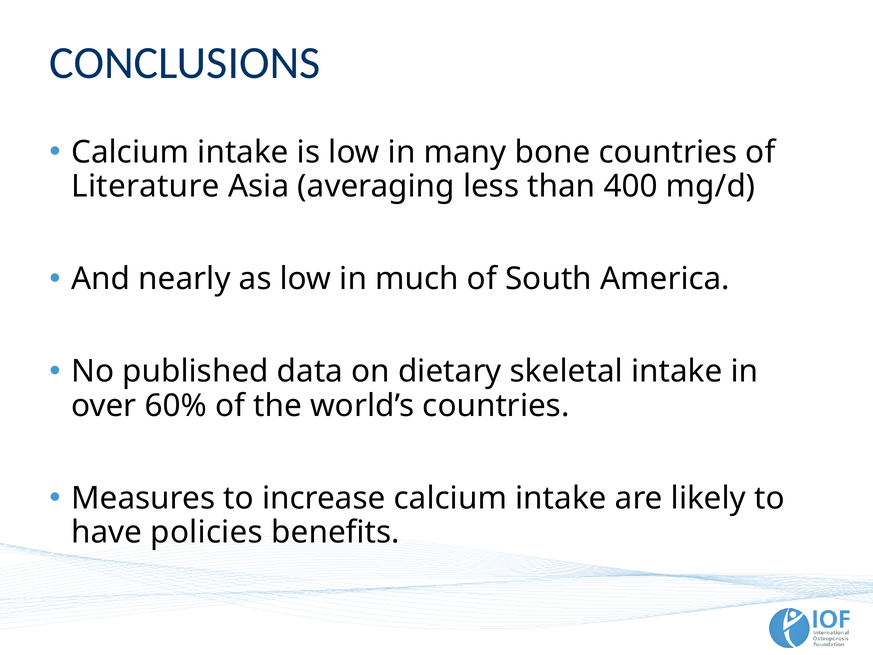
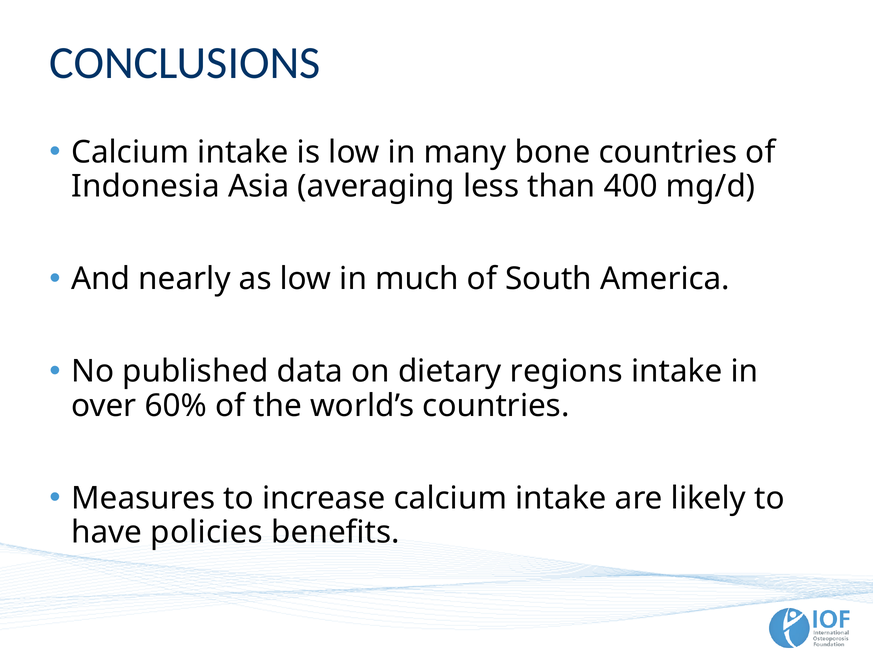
Literature: Literature -> Indonesia
skeletal: skeletal -> regions
